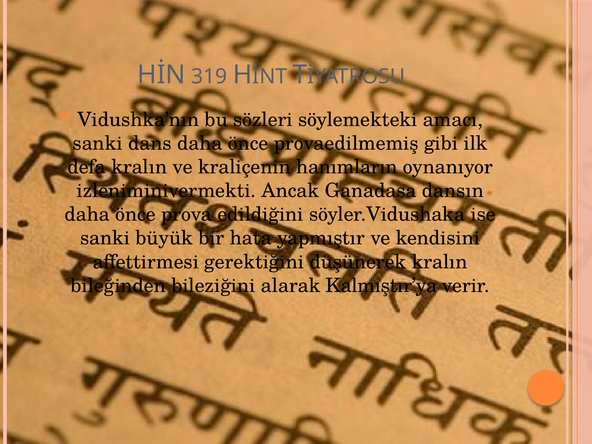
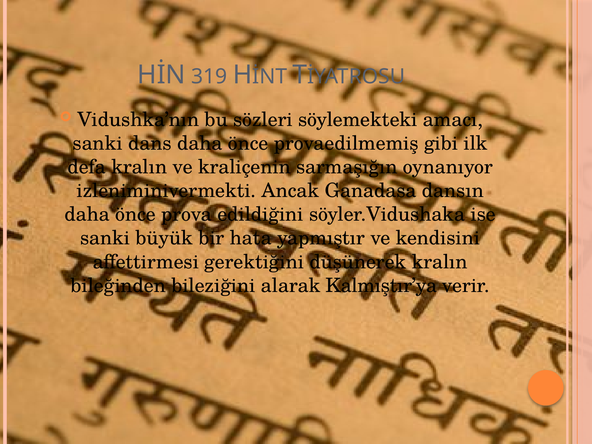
hanımların: hanımların -> sarmaşığın
